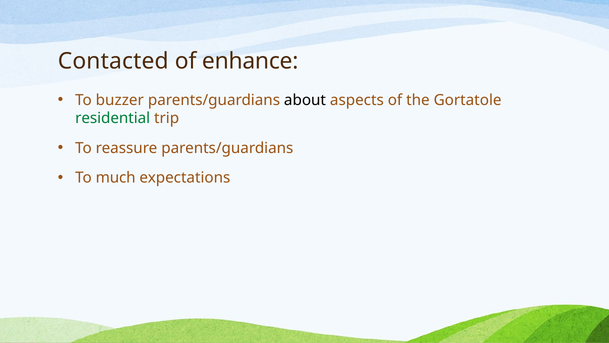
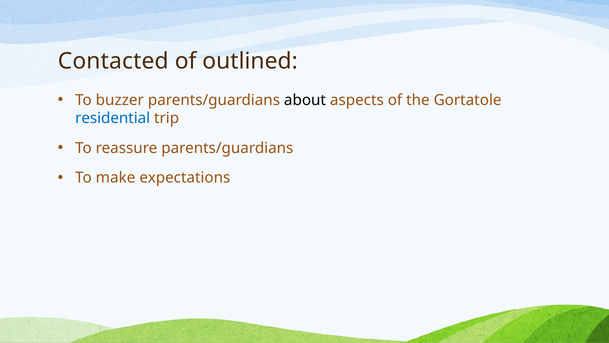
enhance: enhance -> outlined
residential colour: green -> blue
much: much -> make
